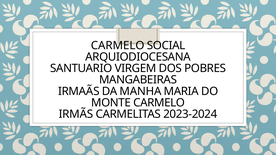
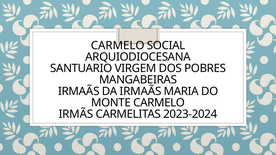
DA MANHA: MANHA -> IRMAÃS
